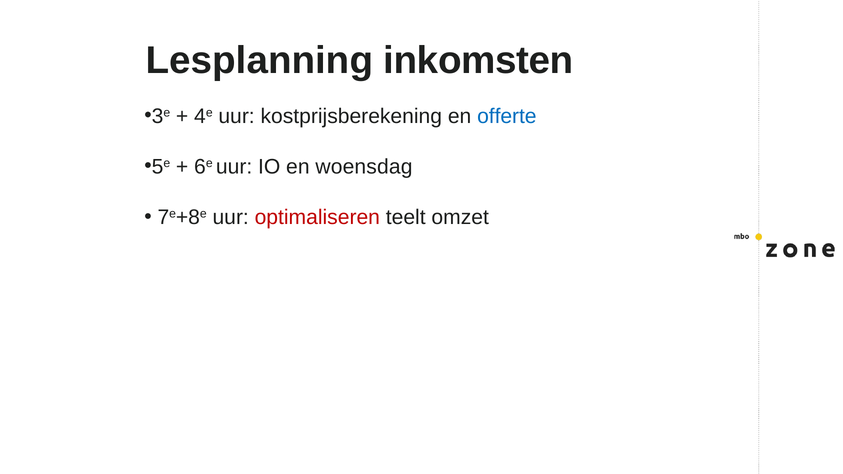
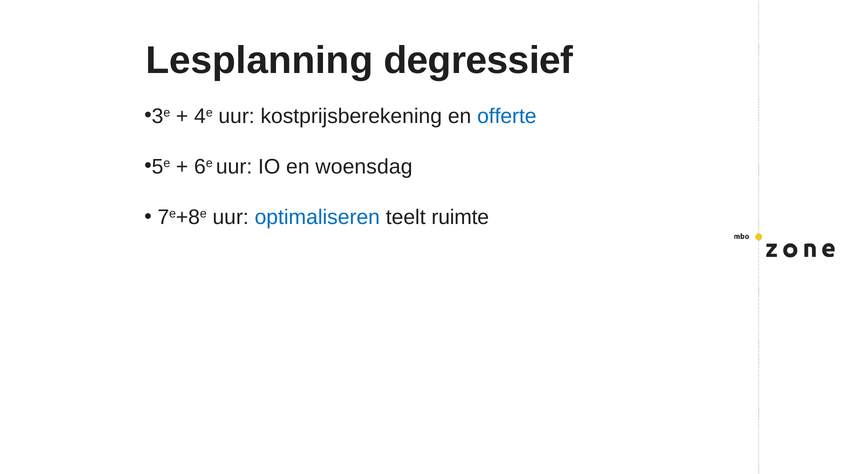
inkomsten: inkomsten -> degressief
optimaliseren colour: red -> blue
omzet: omzet -> ruimte
